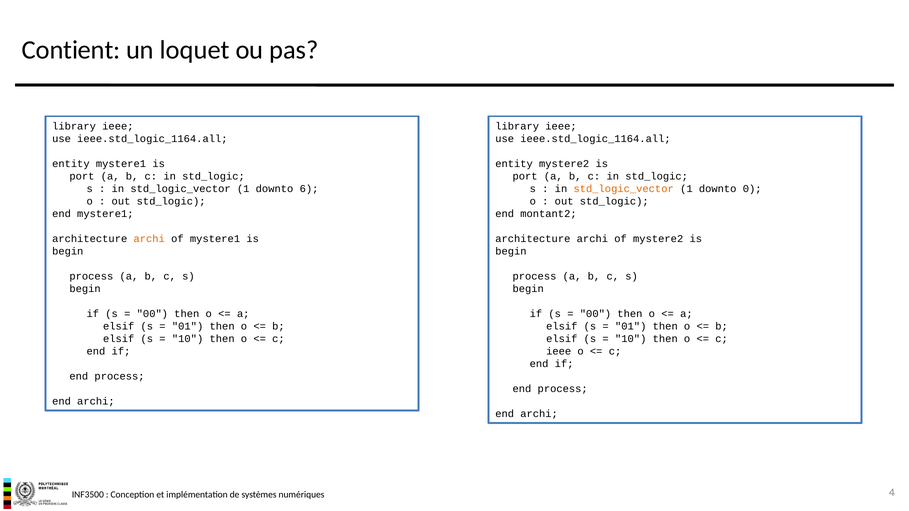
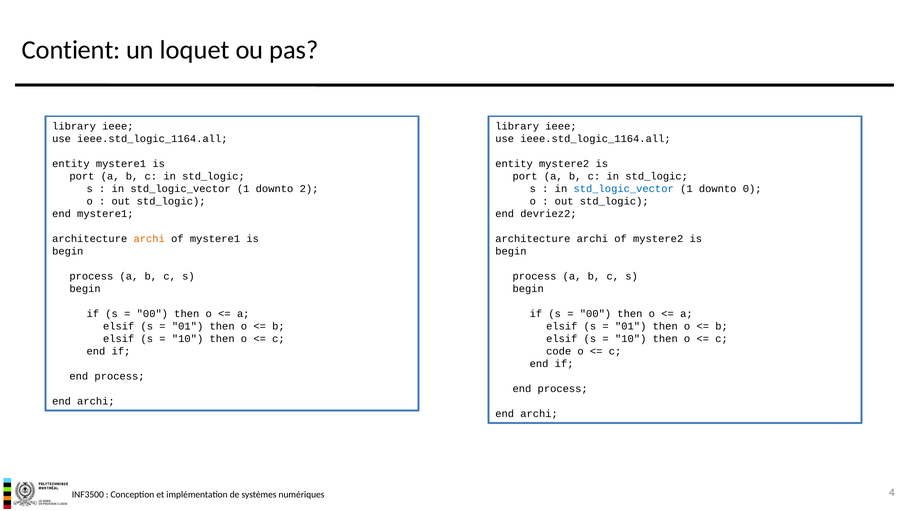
6: 6 -> 2
std_logic_vector at (624, 189) colour: orange -> blue
montant2: montant2 -> devriez2
ieee at (559, 352): ieee -> code
